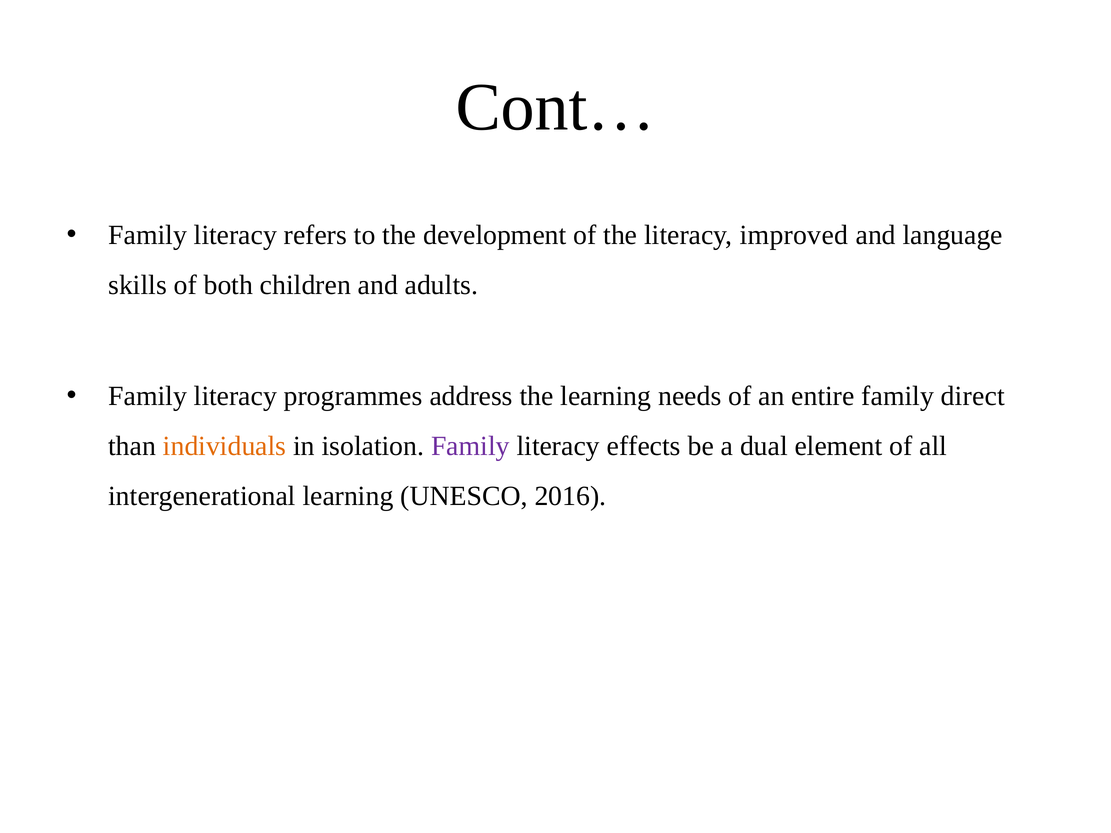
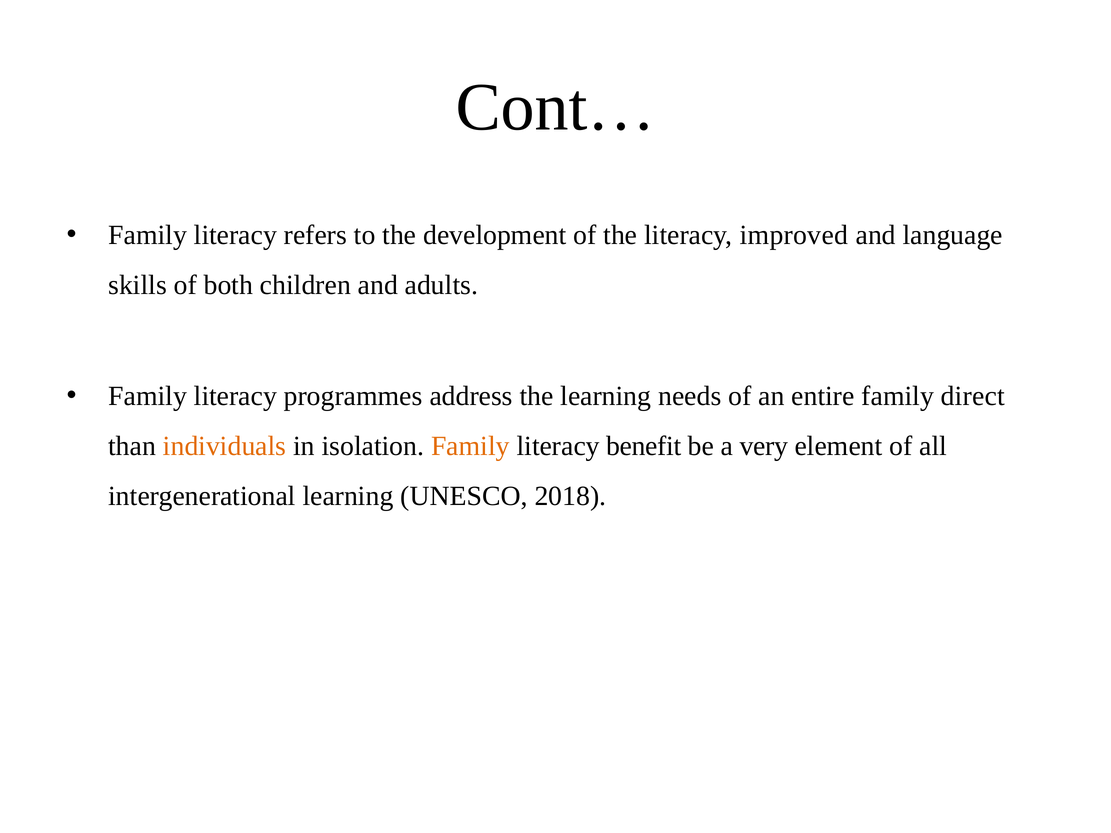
Family at (470, 446) colour: purple -> orange
effects: effects -> benefit
dual: dual -> very
2016: 2016 -> 2018
